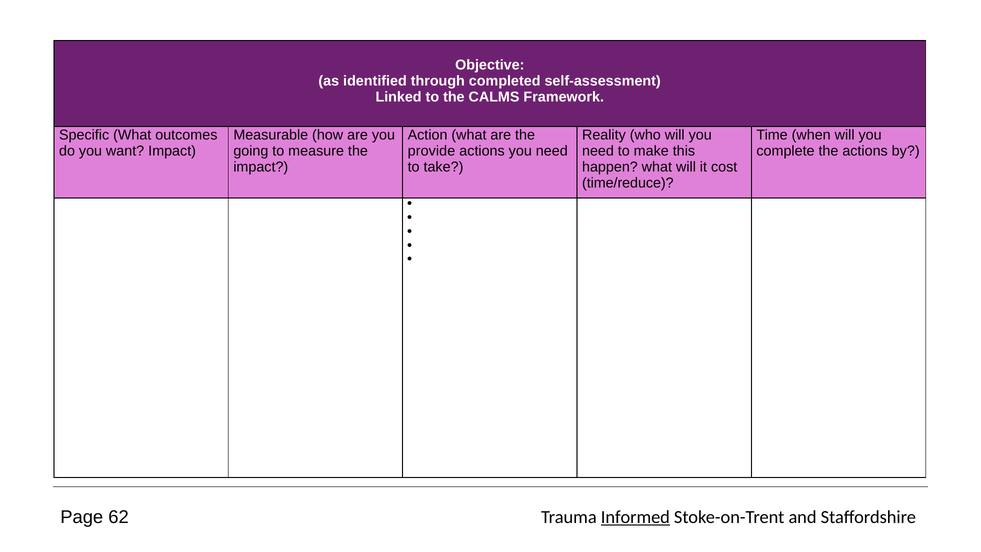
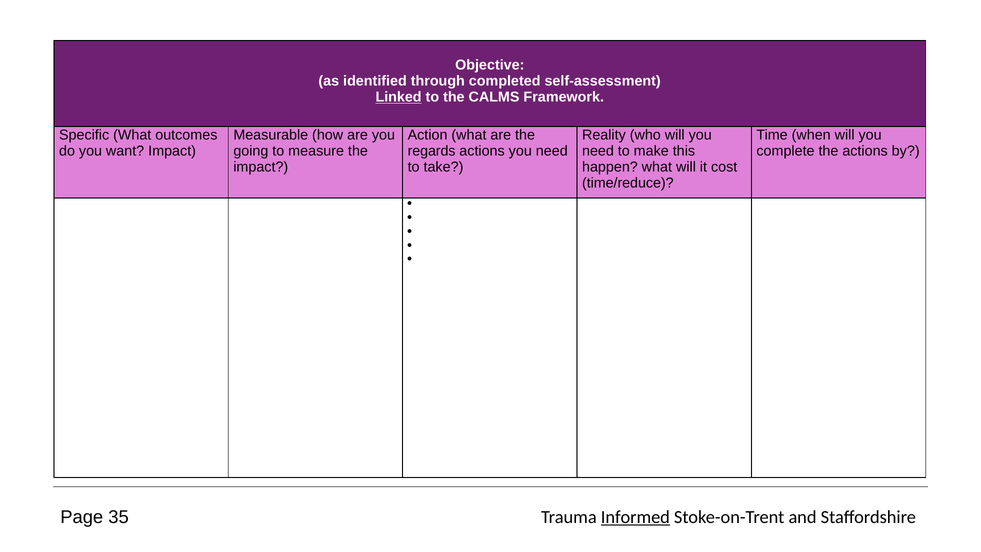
Linked underline: none -> present
provide: provide -> regards
62: 62 -> 35
